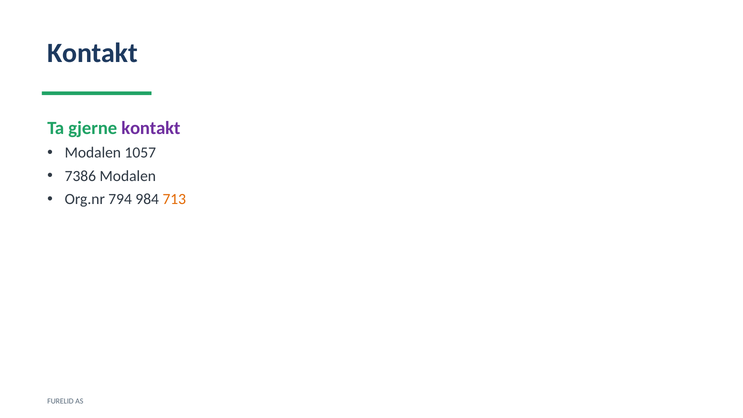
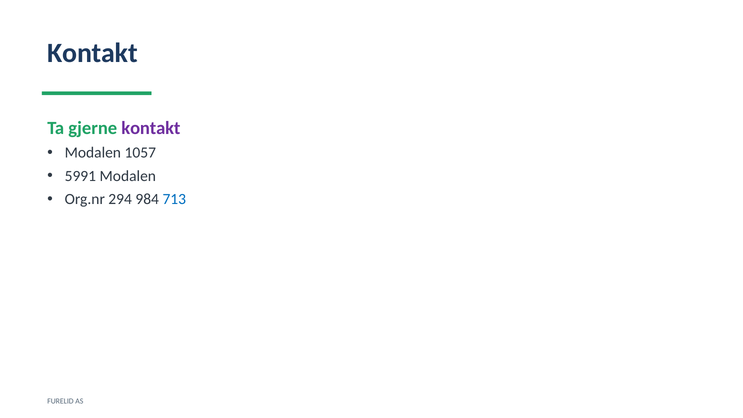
7386: 7386 -> 5991
794: 794 -> 294
713 colour: orange -> blue
